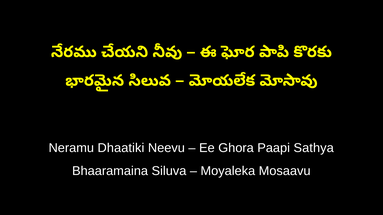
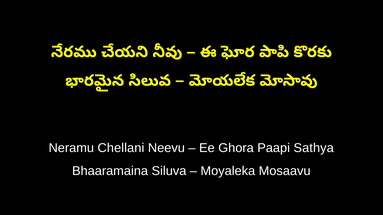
Dhaatiki: Dhaatiki -> Chellani
